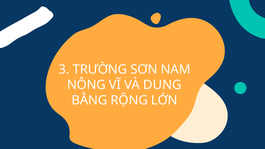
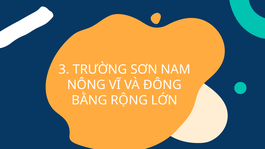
DUNG: DUNG -> ĐÔNG
